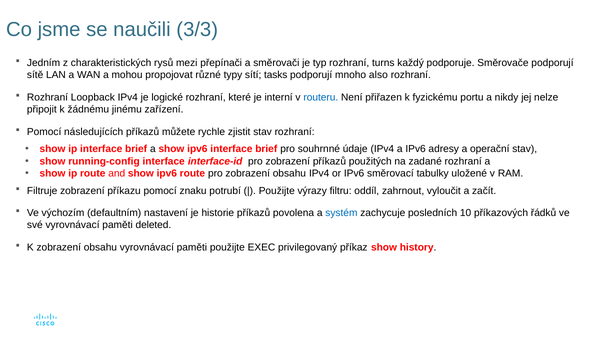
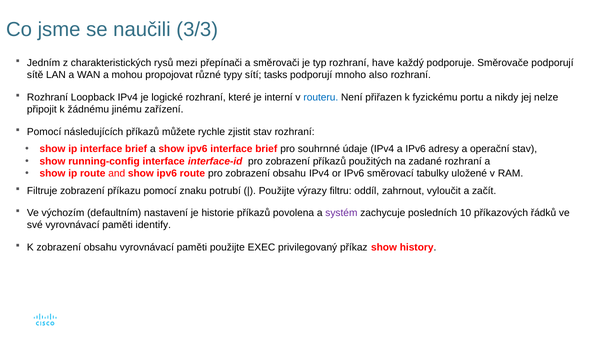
turns: turns -> have
systém colour: blue -> purple
deleted: deleted -> identify
